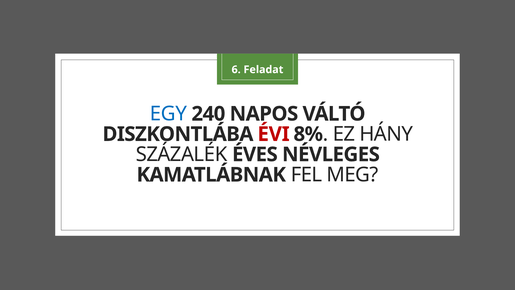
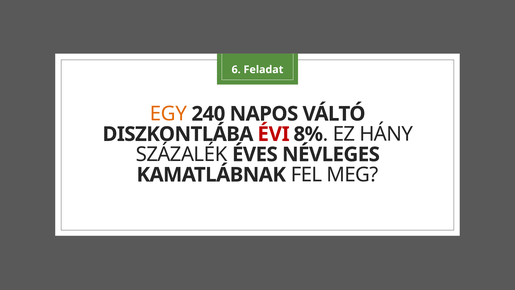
EGY colour: blue -> orange
